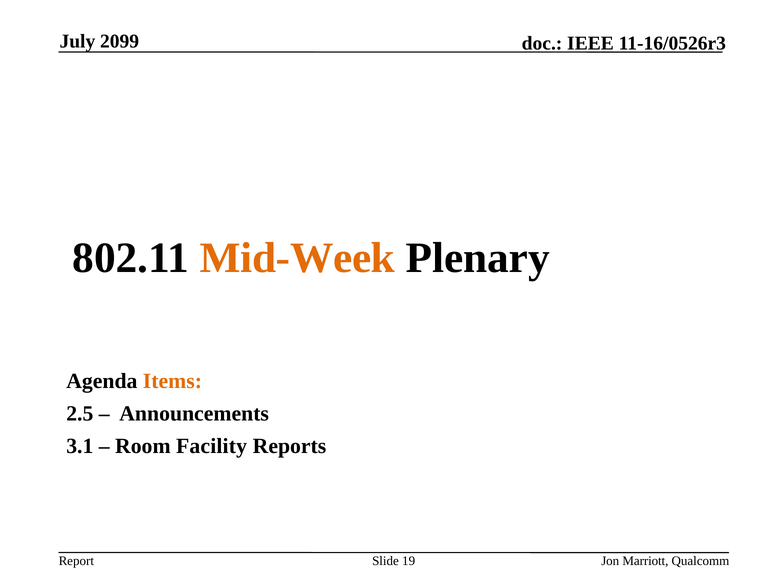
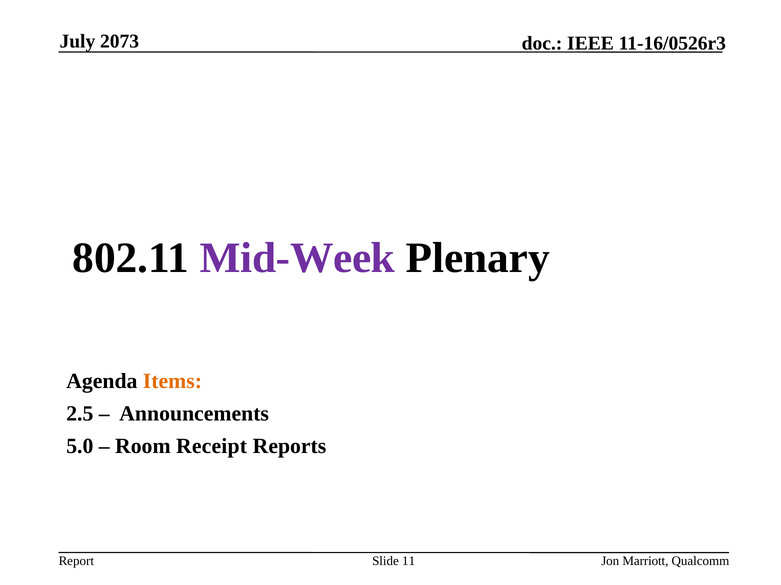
2099: 2099 -> 2073
Mid-Week colour: orange -> purple
3.1: 3.1 -> 5.0
Facility: Facility -> Receipt
19: 19 -> 11
